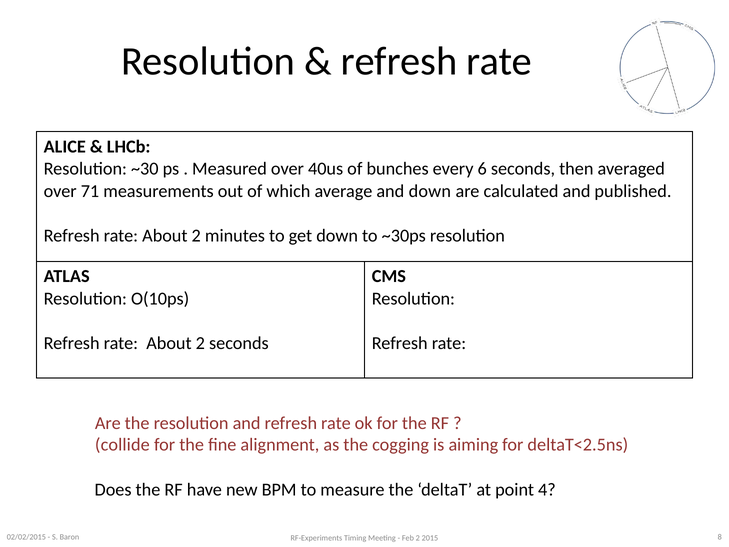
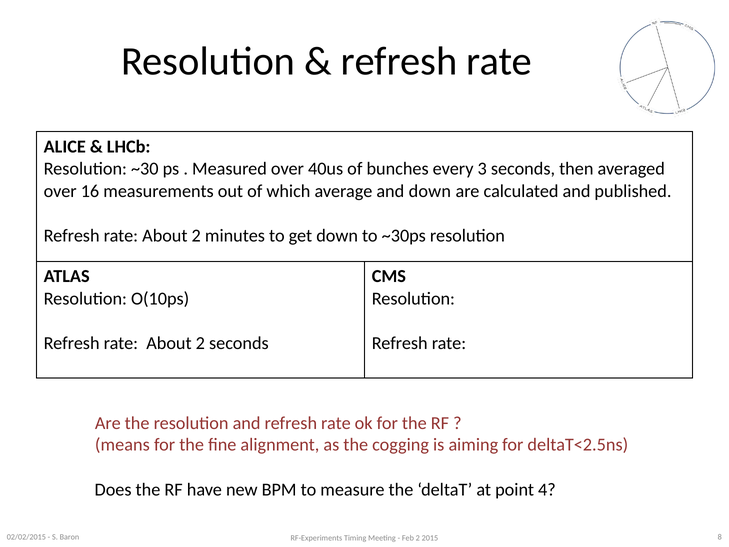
6: 6 -> 3
71: 71 -> 16
collide: collide -> means
